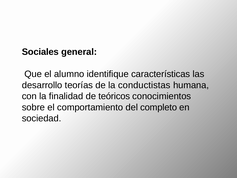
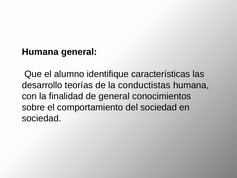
Sociales at (40, 52): Sociales -> Humana
de teóricos: teóricos -> general
del completo: completo -> sociedad
